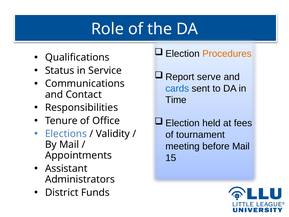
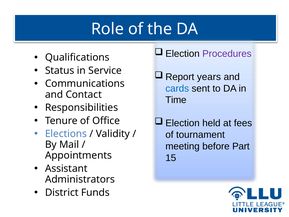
Procedures colour: orange -> purple
serve: serve -> years
before Mail: Mail -> Part
